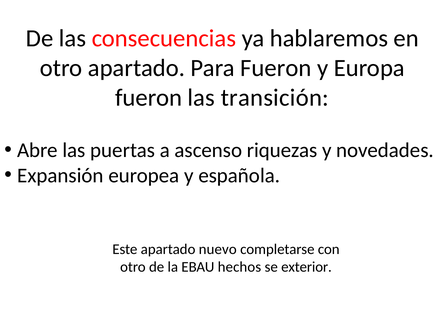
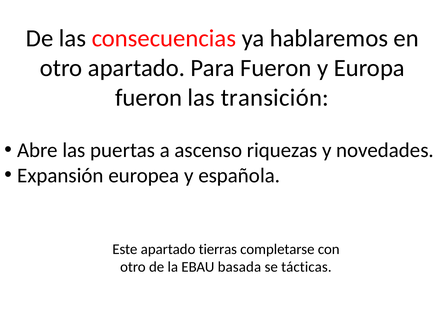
nuevo: nuevo -> tierras
hechos: hechos -> basada
exterior: exterior -> tácticas
